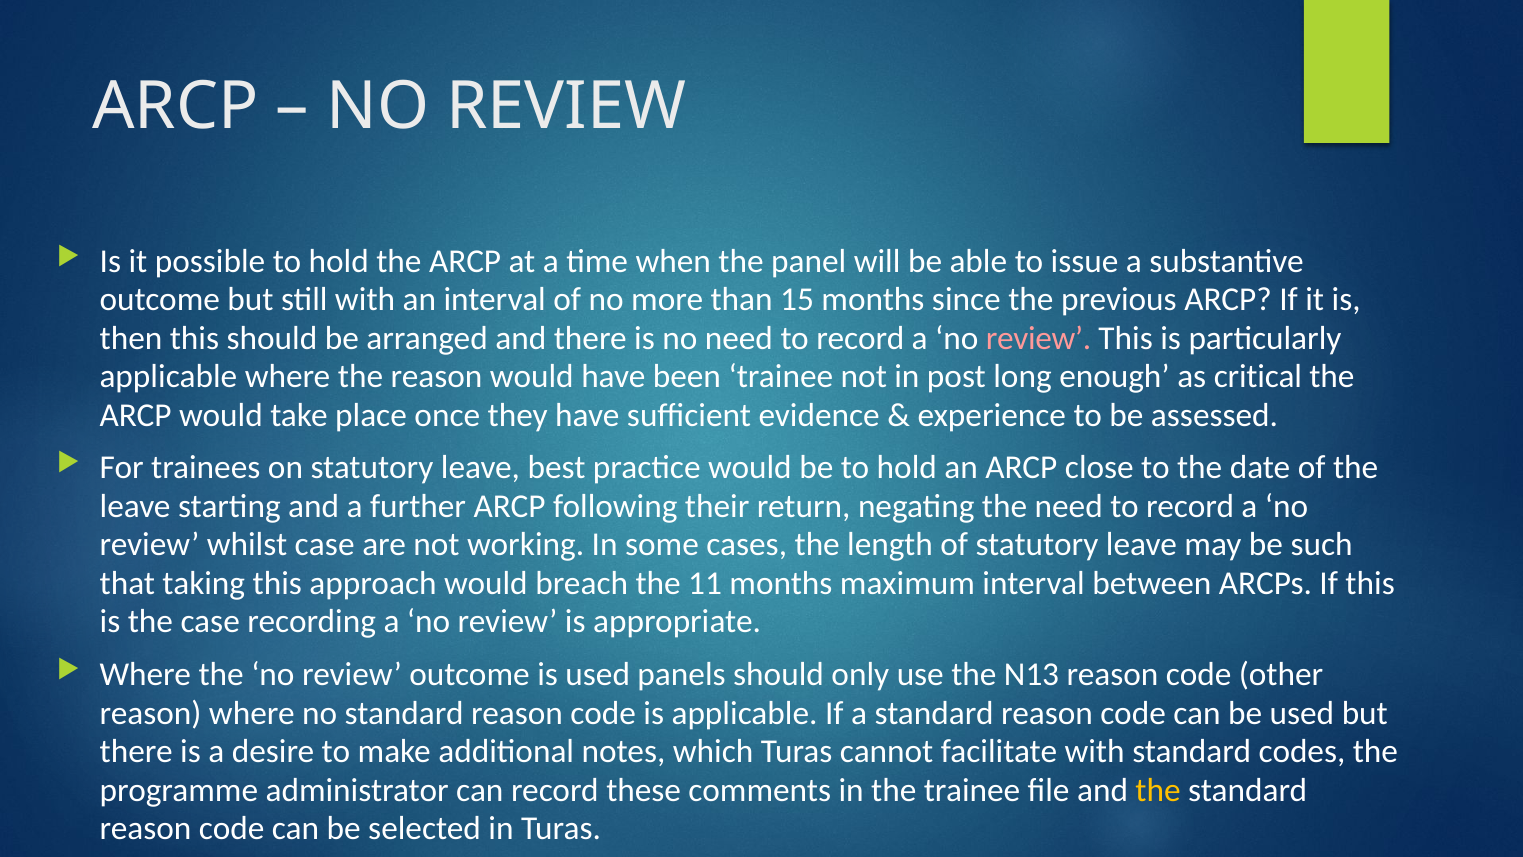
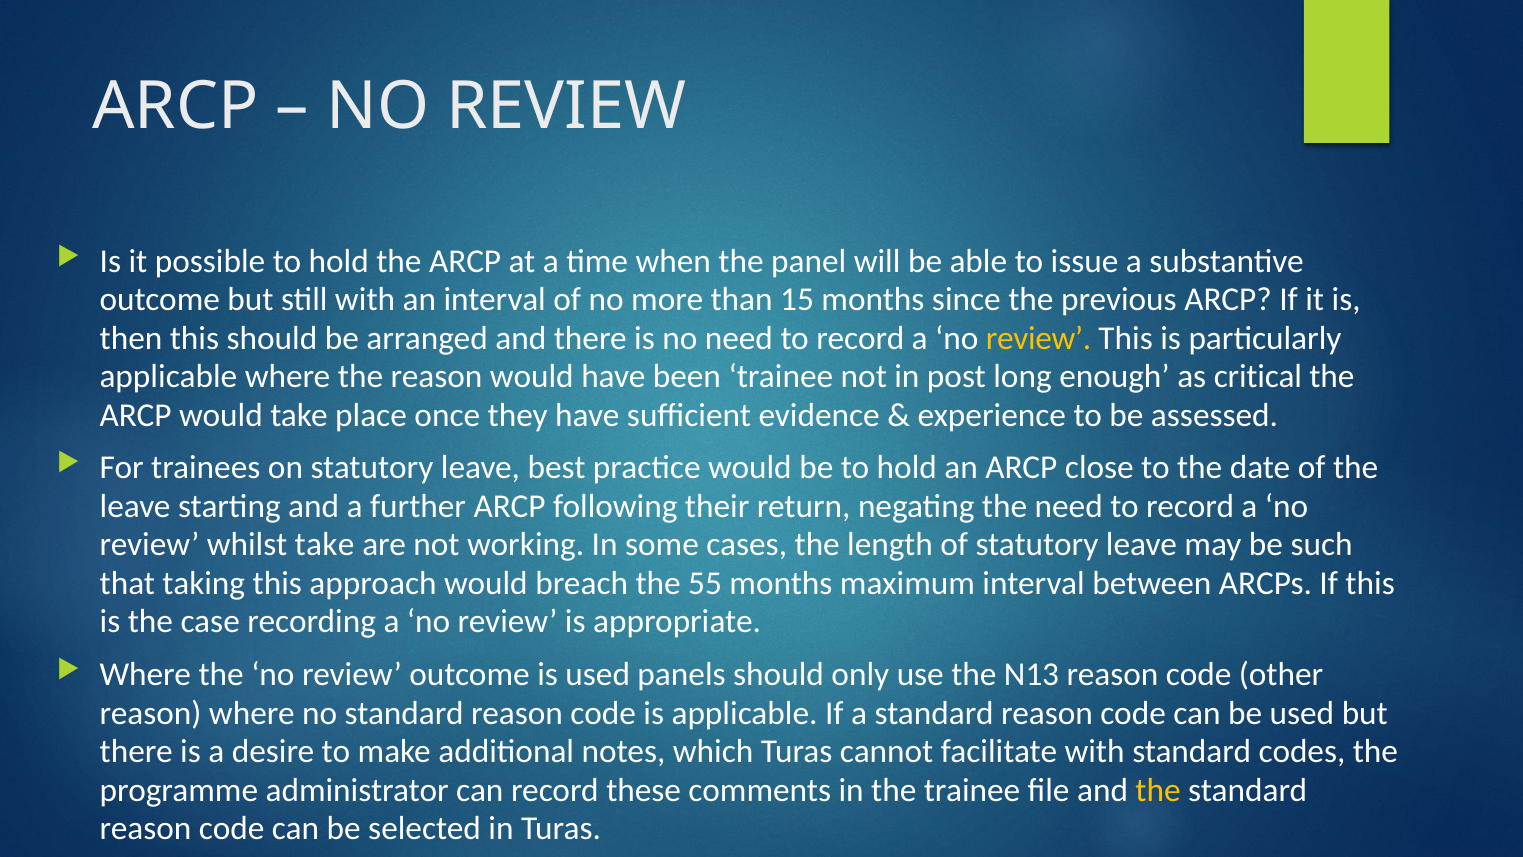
review at (1039, 338) colour: pink -> yellow
whilst case: case -> take
11: 11 -> 55
